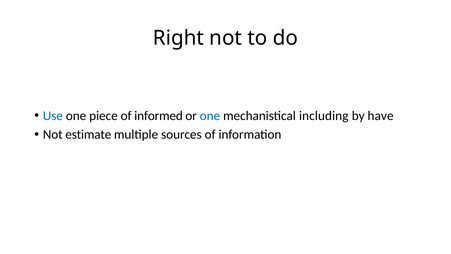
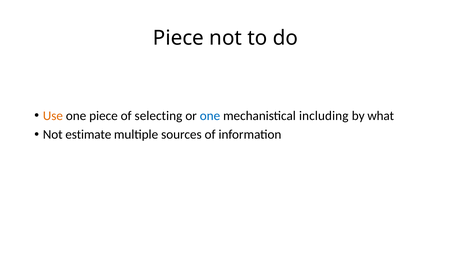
Right at (178, 38): Right -> Piece
Use colour: blue -> orange
informed: informed -> selecting
have: have -> what
